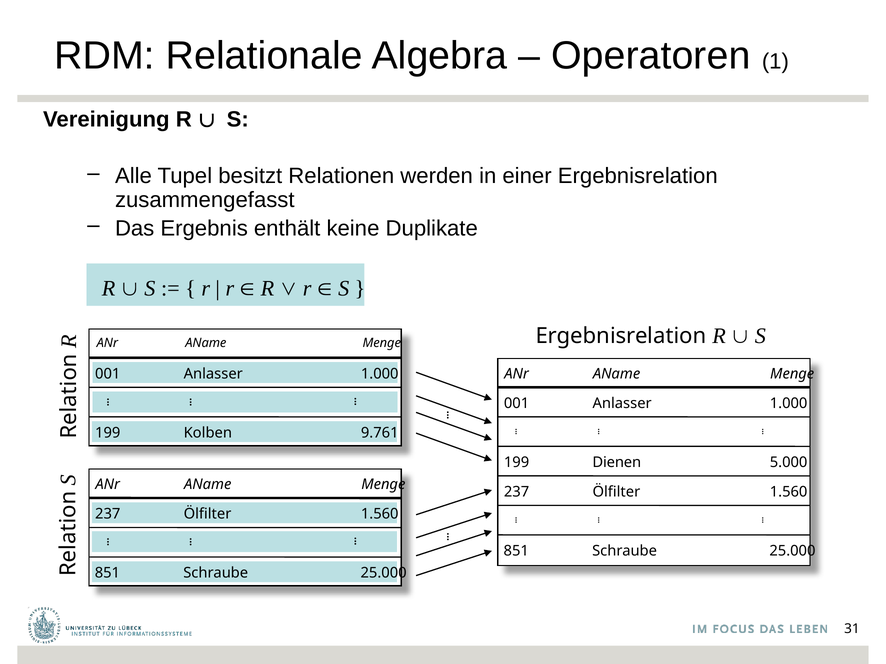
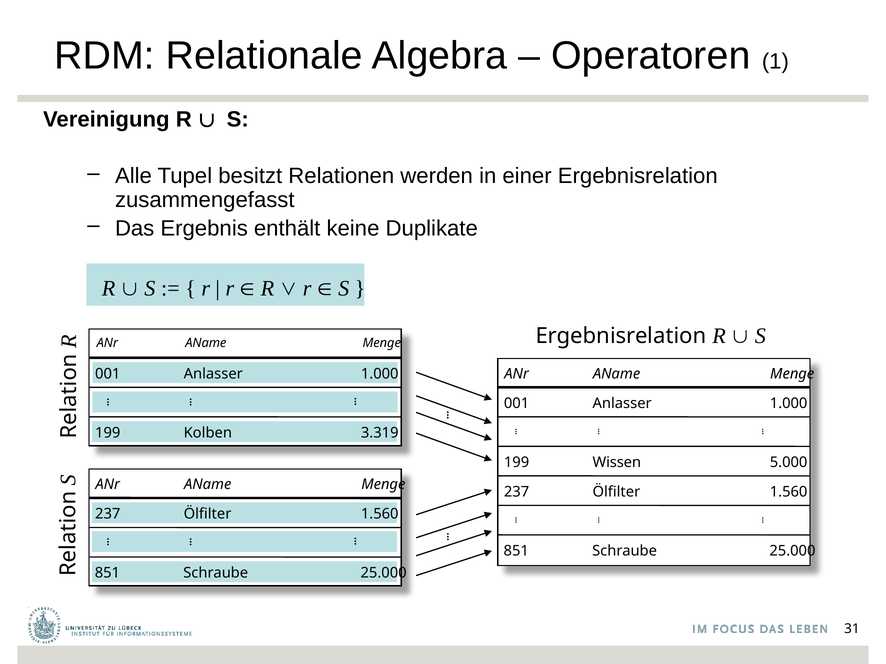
9.761: 9.761 -> 3.319
Dienen: Dienen -> Wissen
